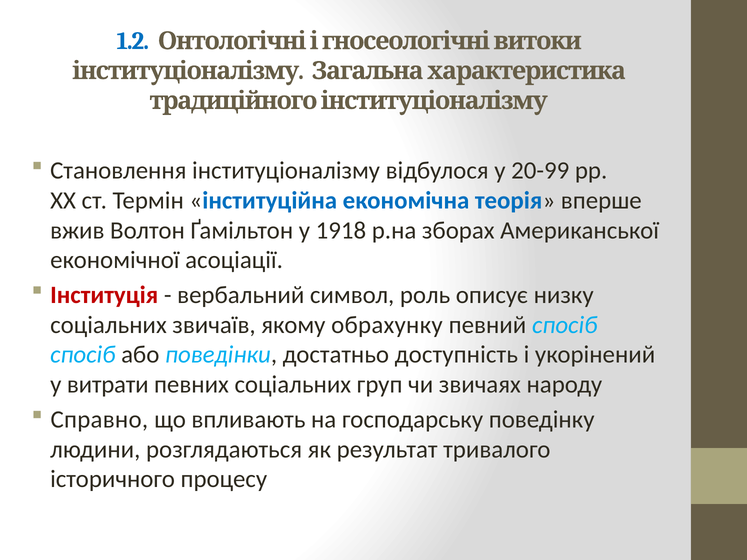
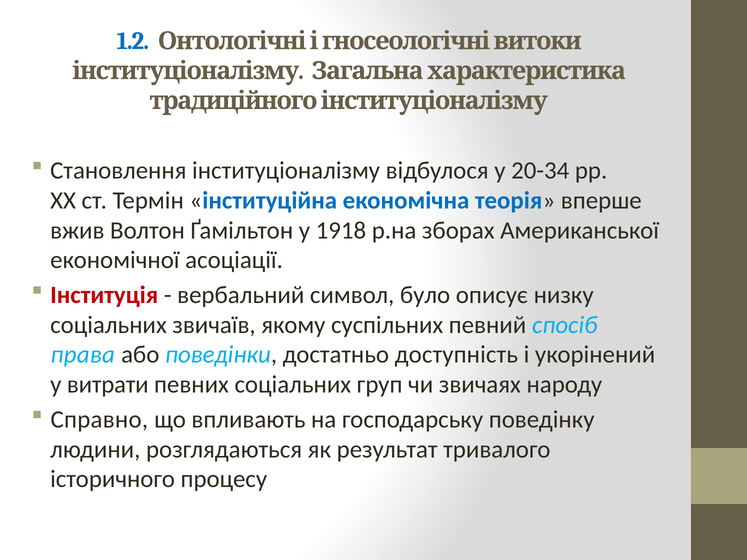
20-99: 20-99 -> 20-34
роль: роль -> було
обрахунку: обрахунку -> суспільних
спосіб at (83, 355): спосіб -> права
